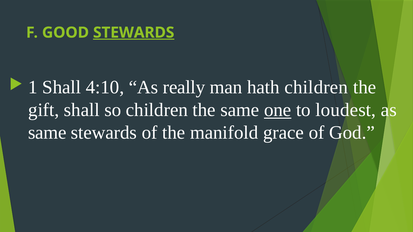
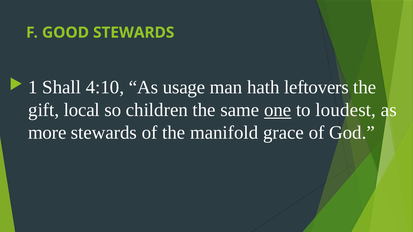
STEWARDS at (134, 33) underline: present -> none
really: really -> usage
hath children: children -> leftovers
gift shall: shall -> local
same at (47, 133): same -> more
